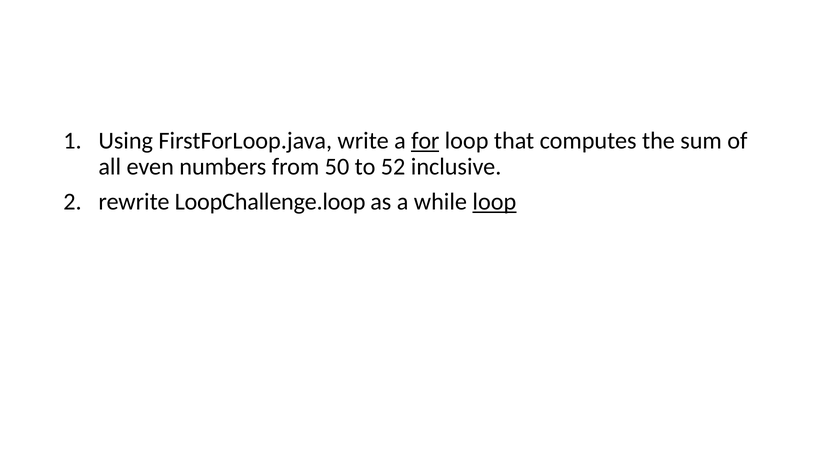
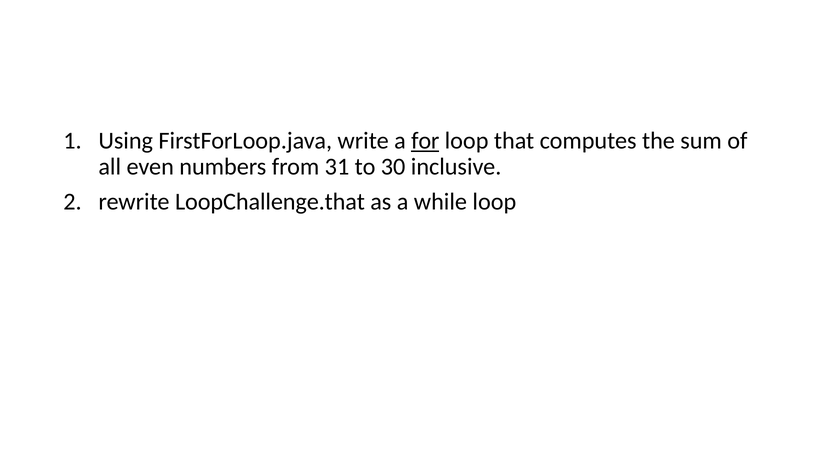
50: 50 -> 31
52: 52 -> 30
LoopChallenge.loop: LoopChallenge.loop -> LoopChallenge.that
loop at (494, 202) underline: present -> none
